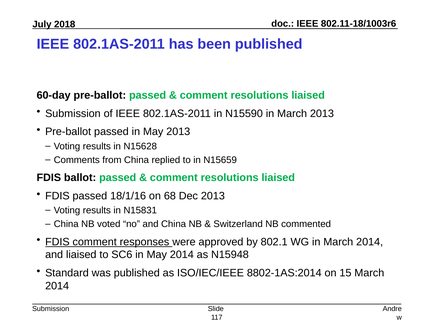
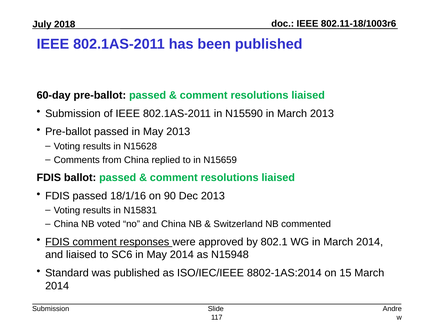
68: 68 -> 90
